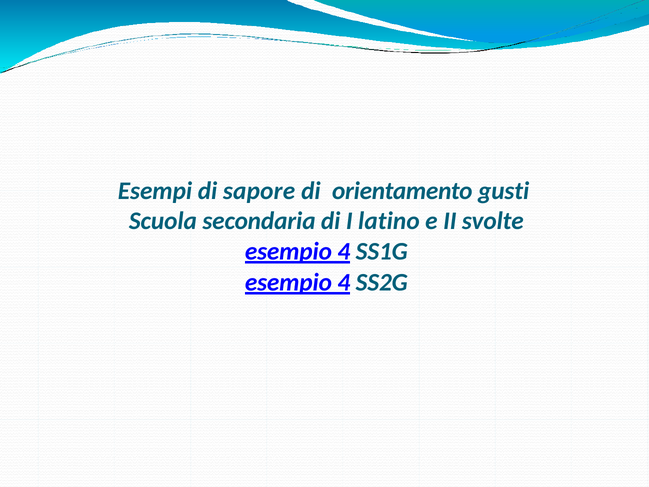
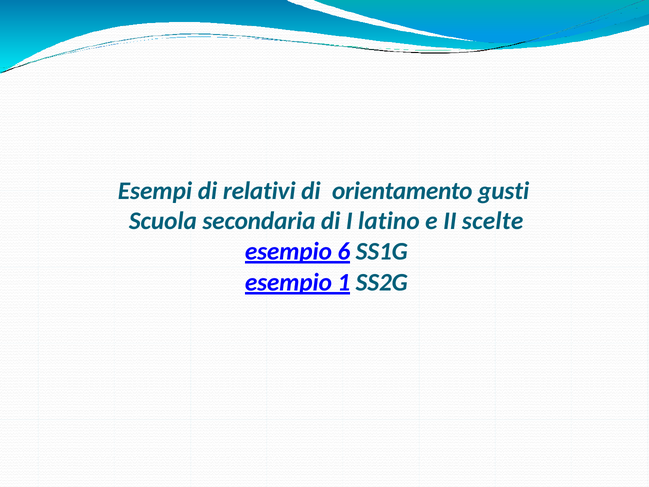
sapore: sapore -> relativi
svolte: svolte -> scelte
4 at (344, 251): 4 -> 6
4 at (344, 282): 4 -> 1
